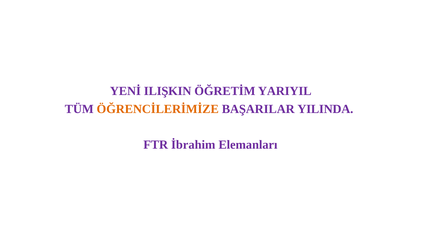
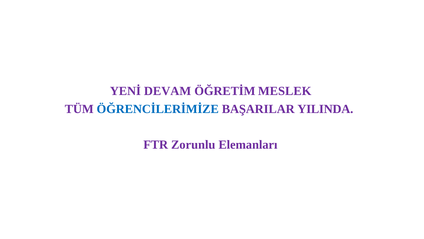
ILIŞKIN: ILIŞKIN -> DEVAM
YARIYIL: YARIYIL -> MESLEK
ÖĞRENCİLERİMİZE colour: orange -> blue
İbrahim: İbrahim -> Zorunlu
